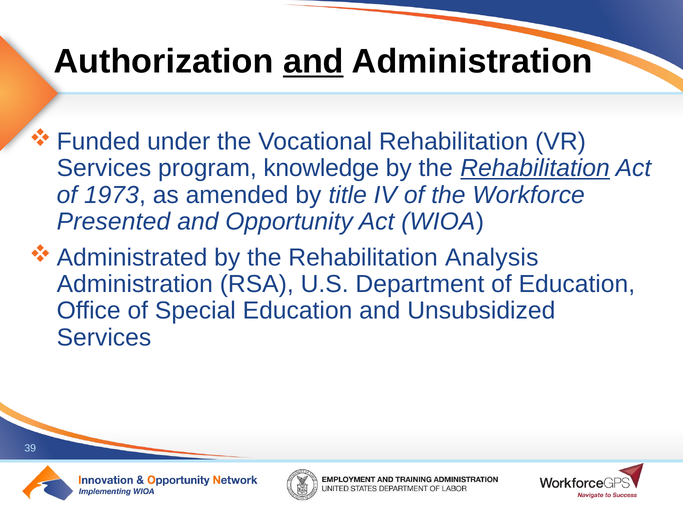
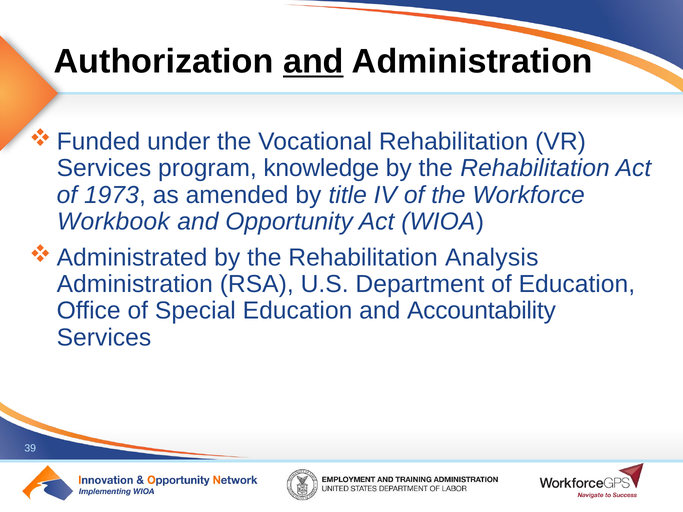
Rehabilitation at (535, 168) underline: present -> none
Presented: Presented -> Workbook
Unsubsidized: Unsubsidized -> Accountability
